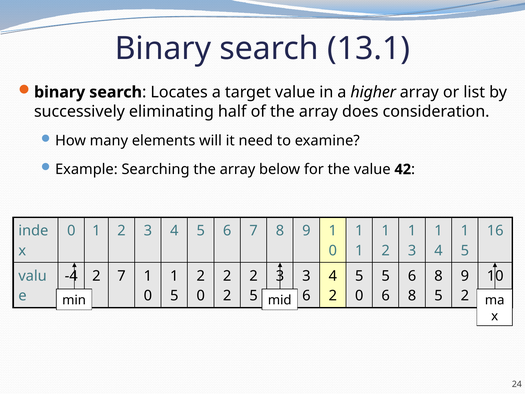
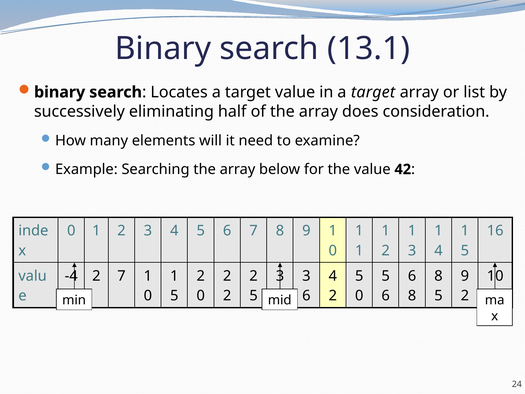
in a higher: higher -> target
